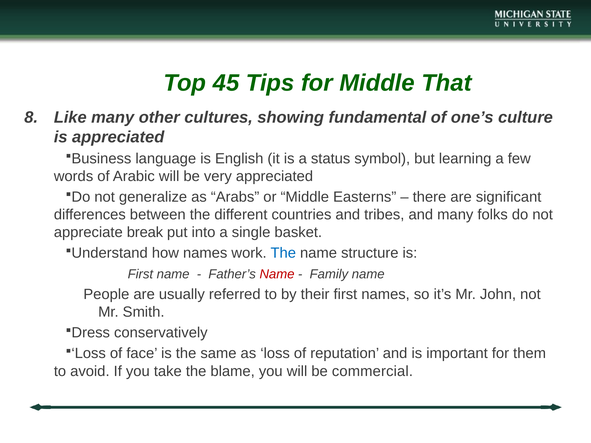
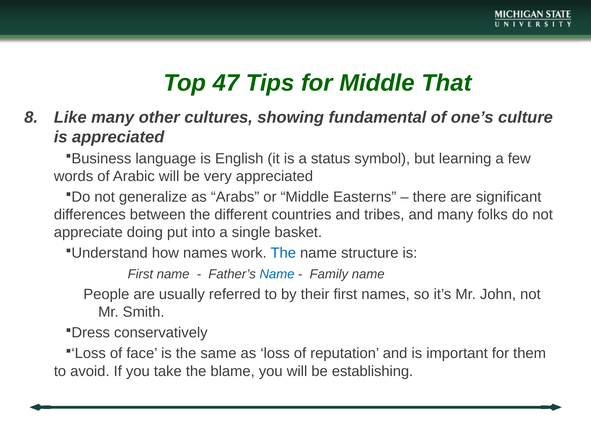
45: 45 -> 47
break: break -> doing
Name at (277, 274) colour: red -> blue
commercial: commercial -> establishing
